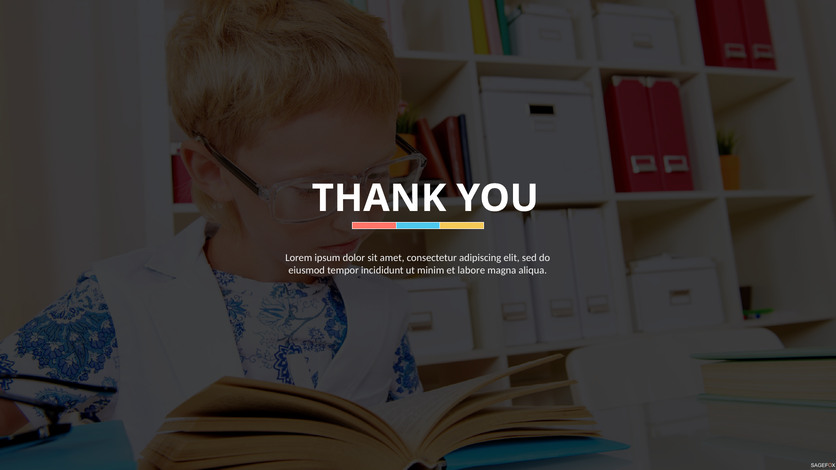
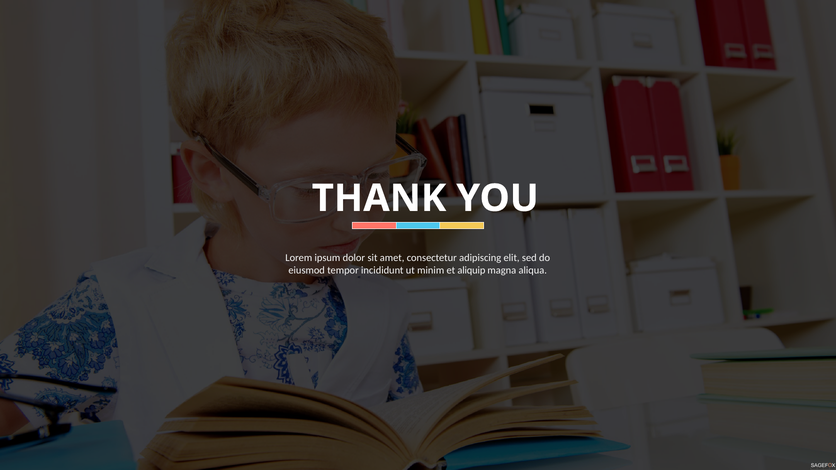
labore: labore -> aliquip
